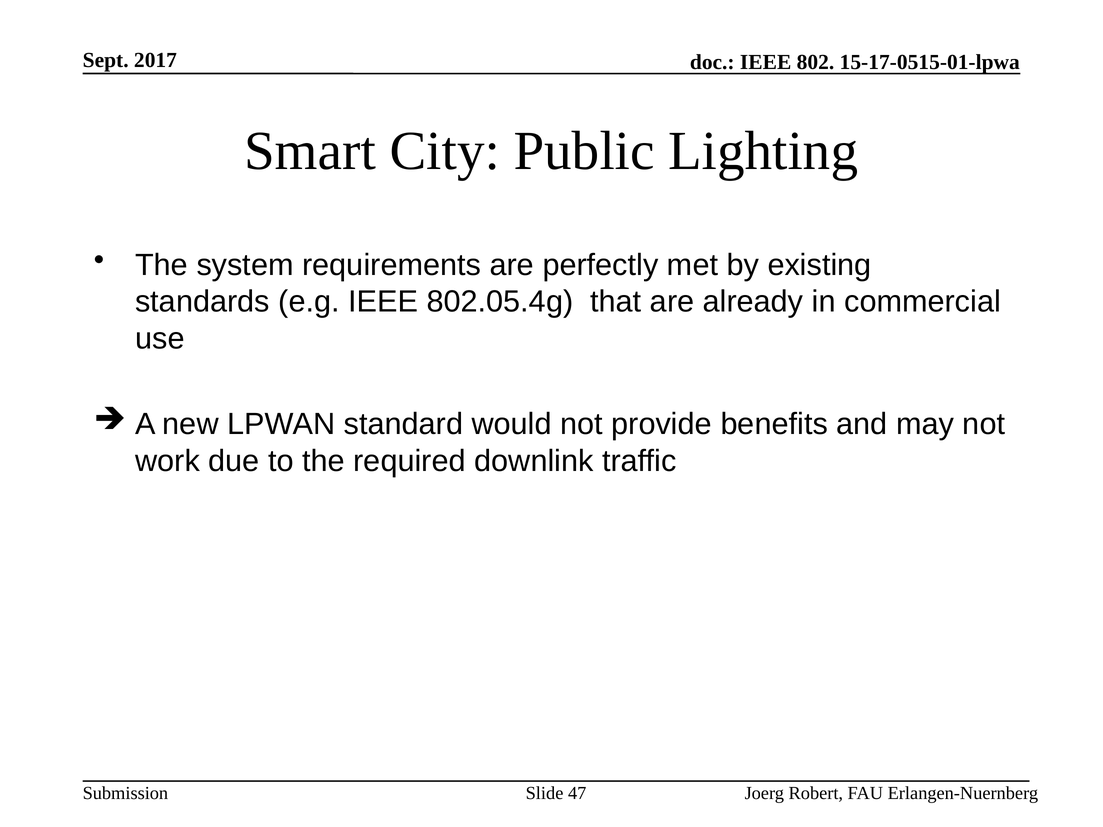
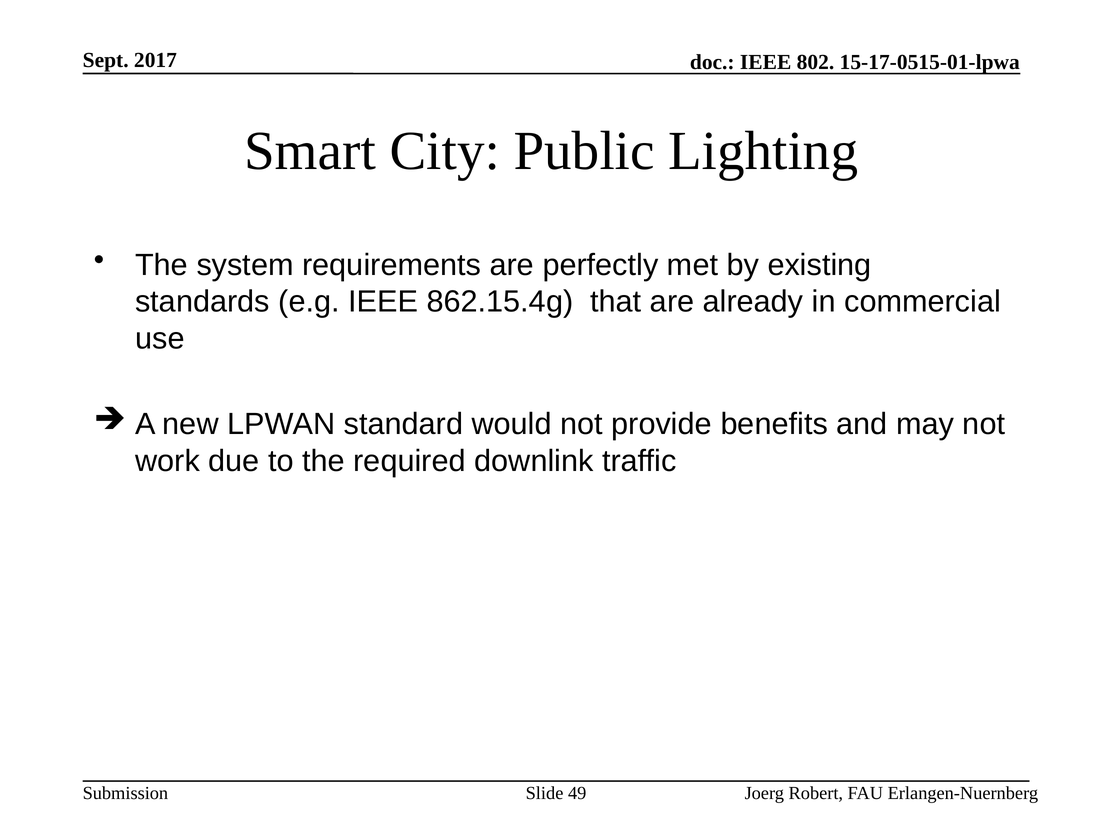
802.05.4g: 802.05.4g -> 862.15.4g
47: 47 -> 49
